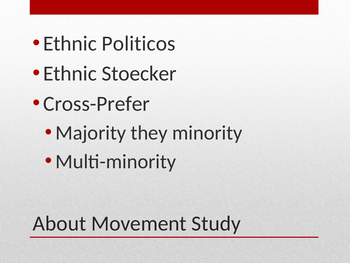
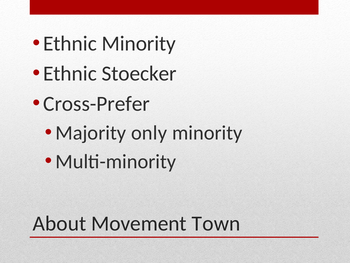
Ethnic Politicos: Politicos -> Minority
they: they -> only
Study: Study -> Town
